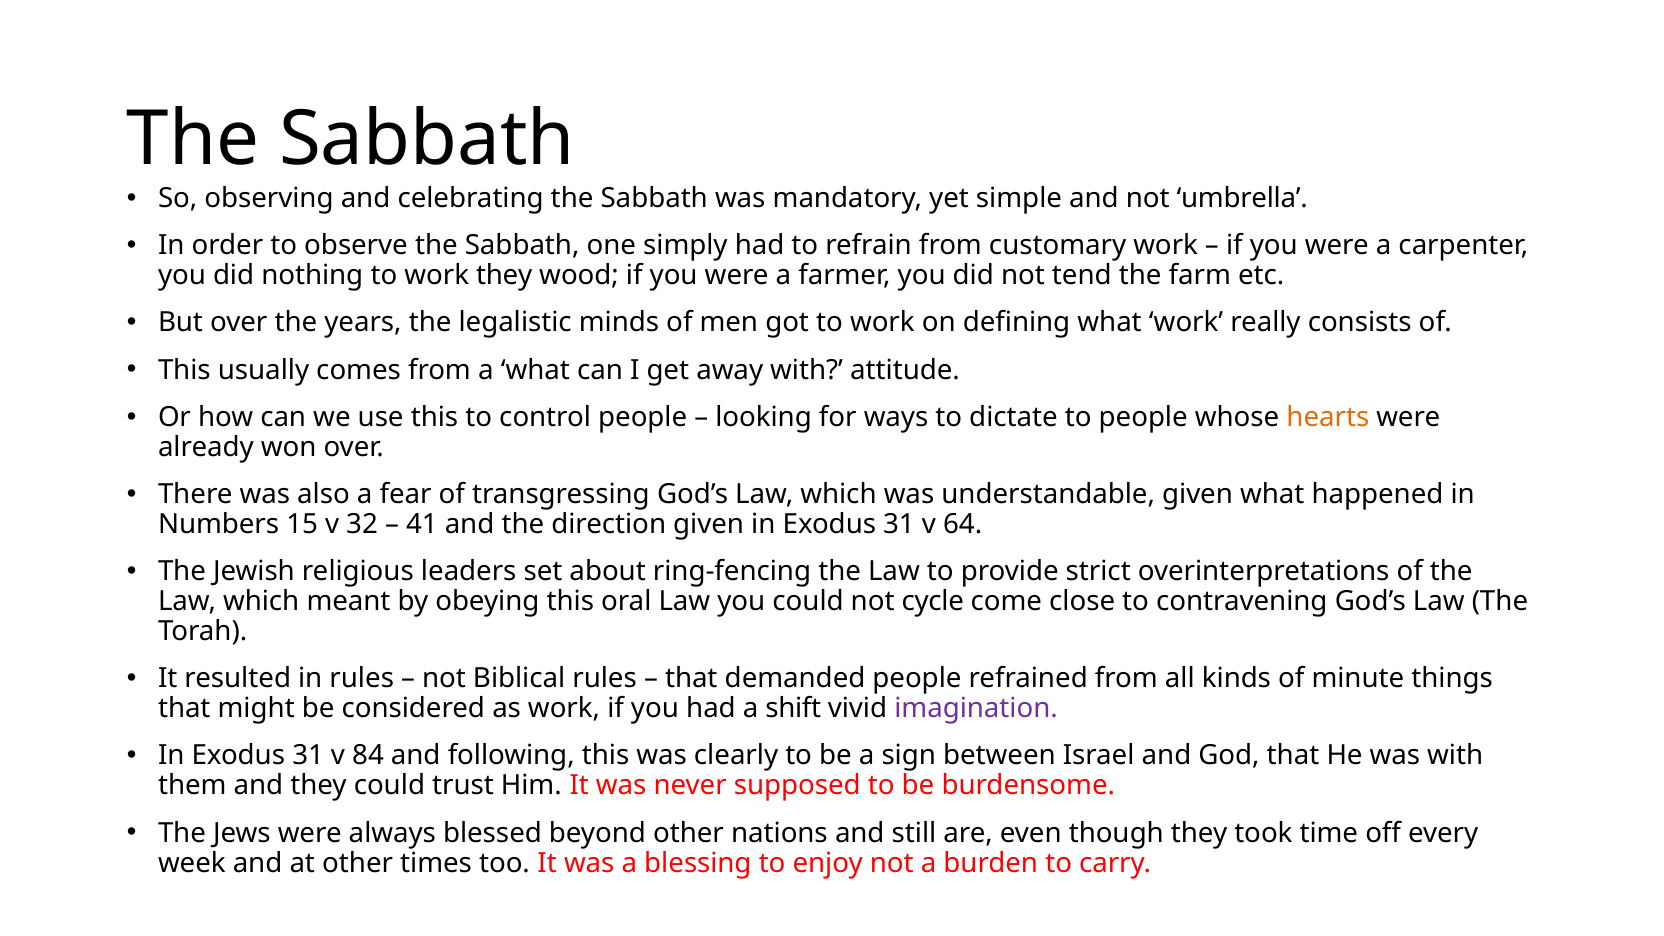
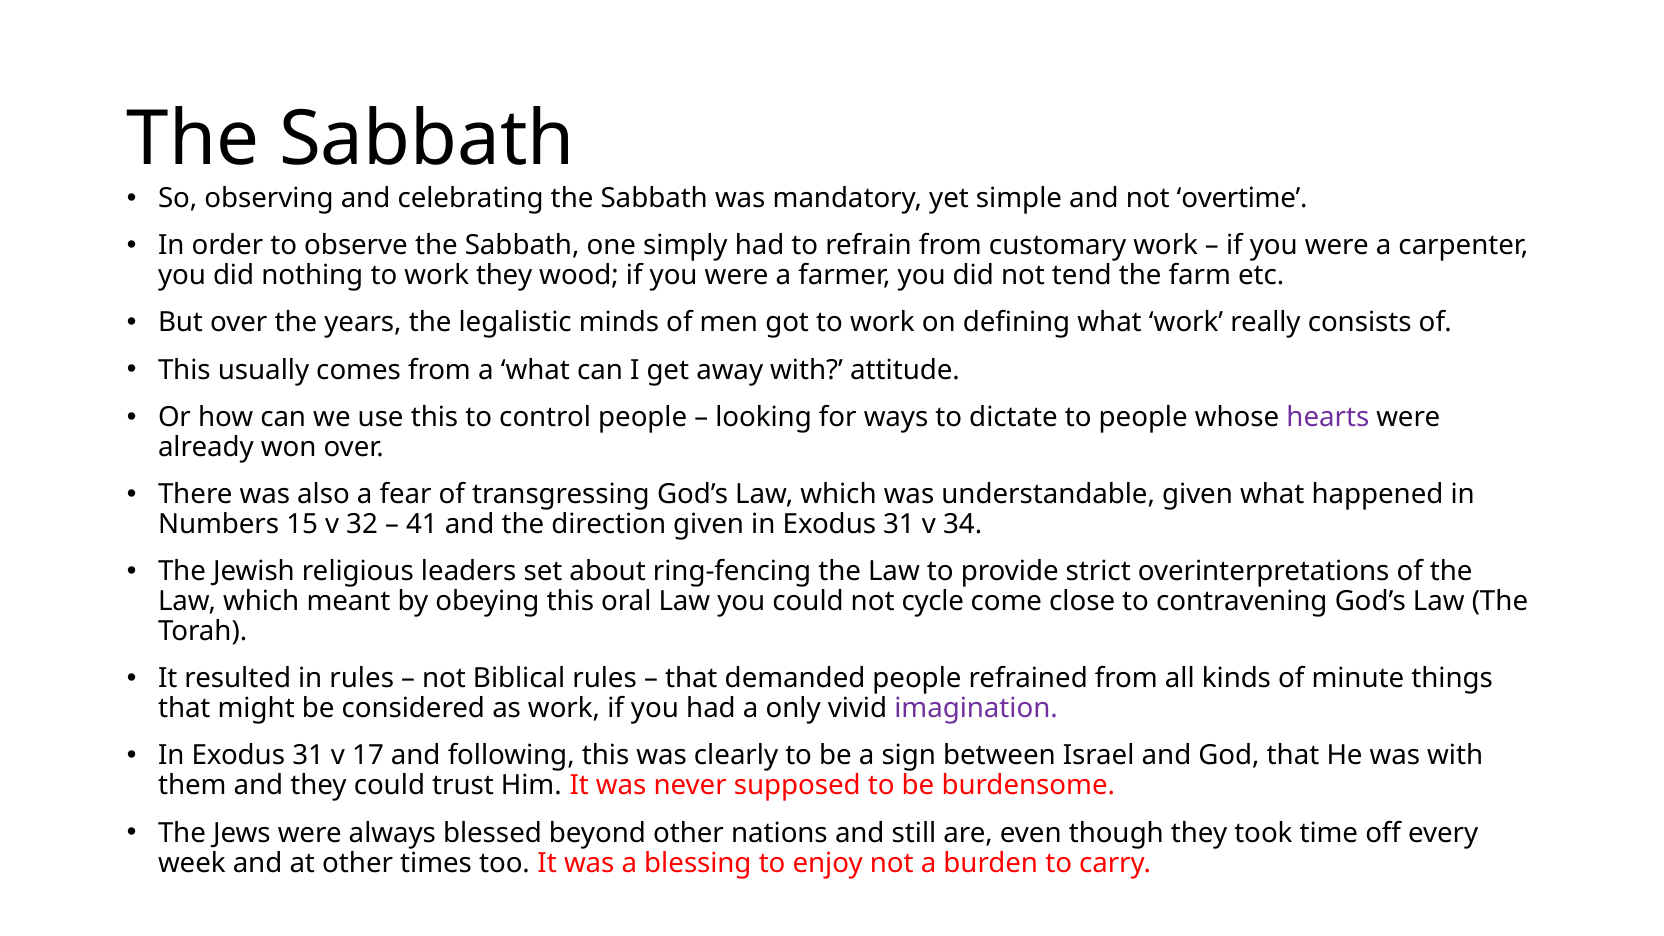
umbrella: umbrella -> overtime
hearts colour: orange -> purple
64: 64 -> 34
shift: shift -> only
84: 84 -> 17
